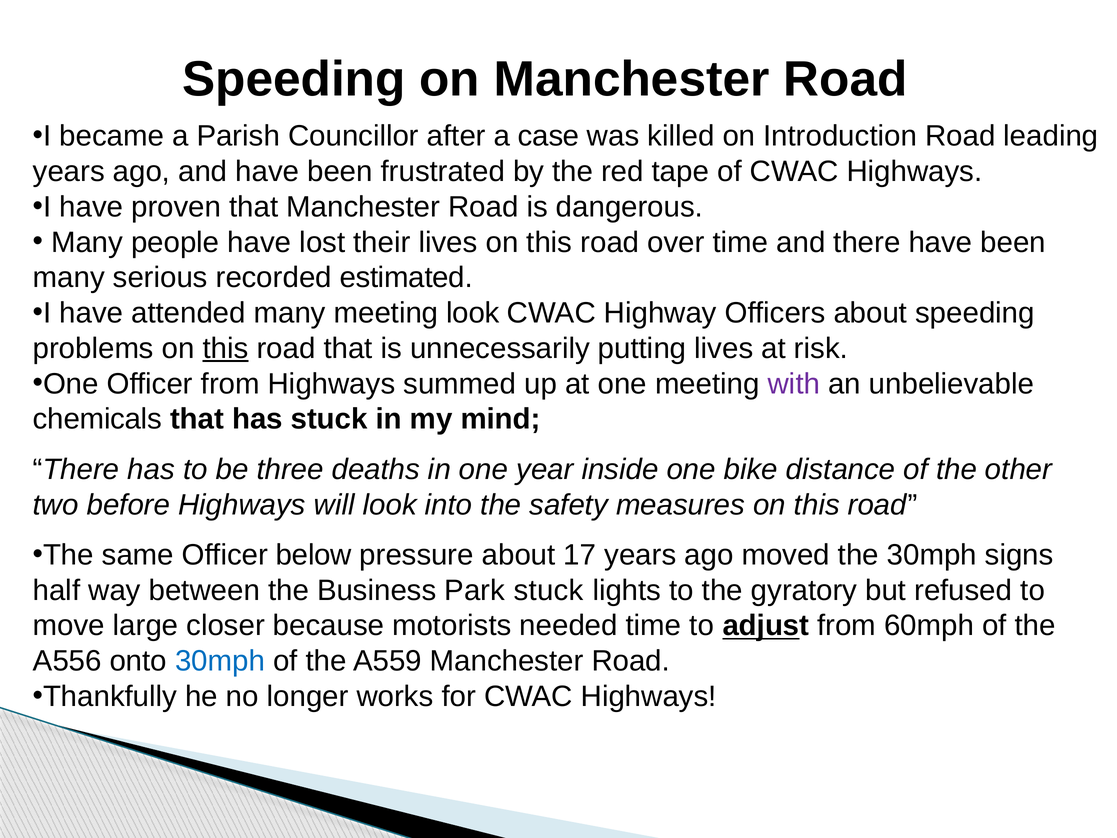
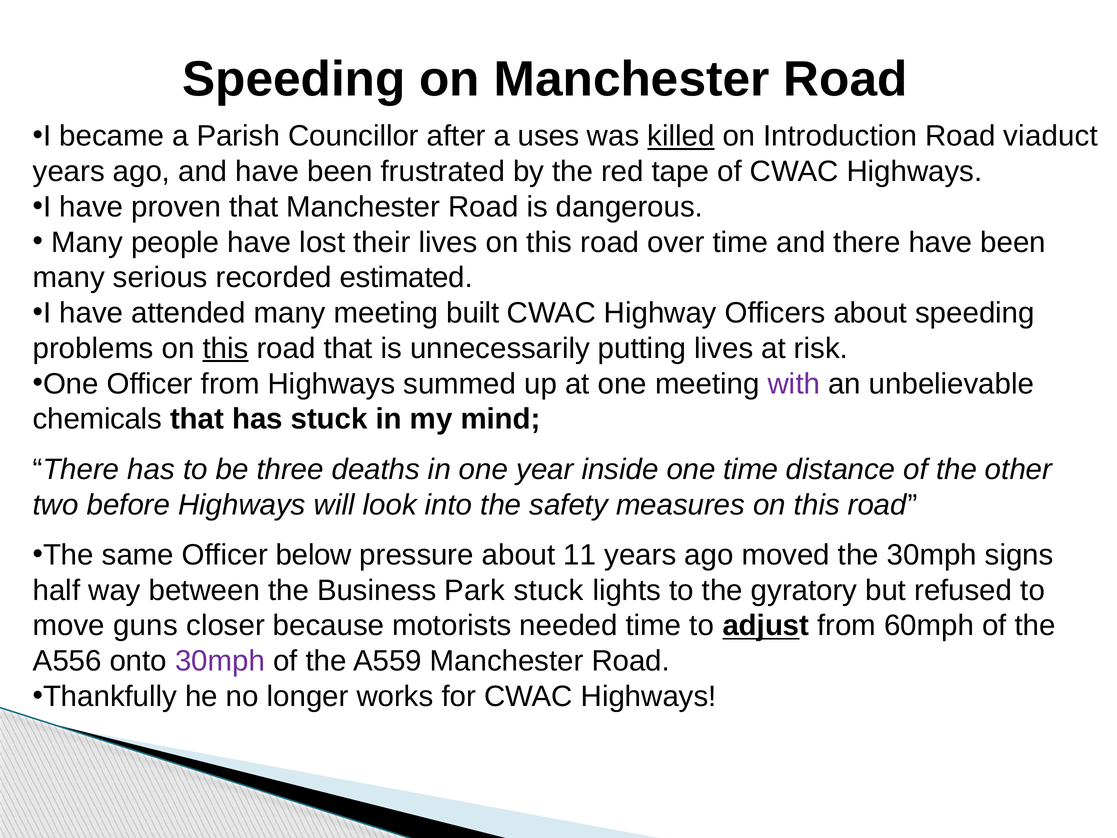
case: case -> uses
killed underline: none -> present
leading: leading -> viaduct
meeting look: look -> built
one bike: bike -> time
17: 17 -> 11
large: large -> guns
30mph at (220, 661) colour: blue -> purple
